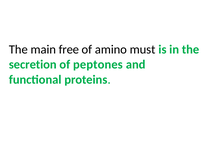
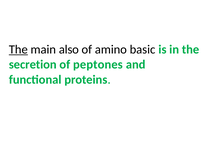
The at (18, 49) underline: none -> present
free: free -> also
must: must -> basic
